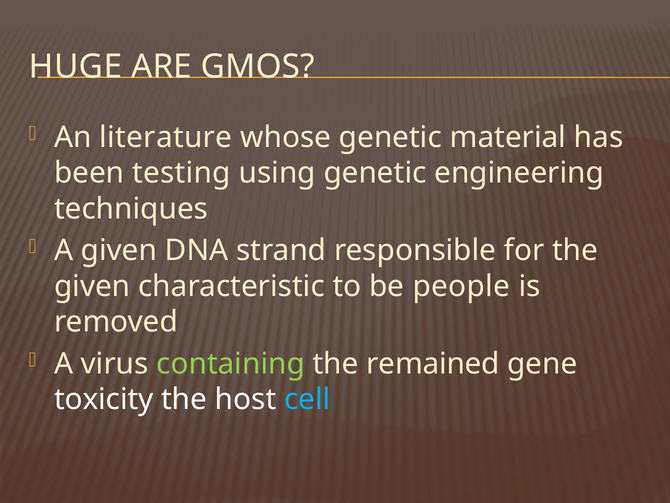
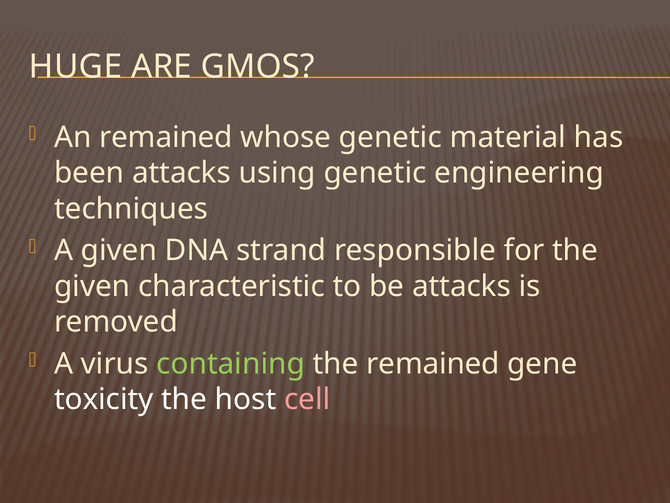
An literature: literature -> remained
been testing: testing -> attacks
be people: people -> attacks
cell colour: light blue -> pink
